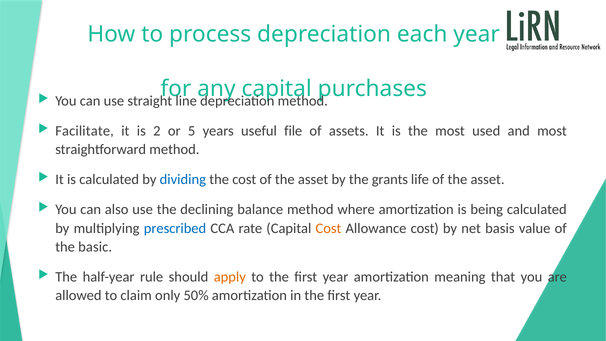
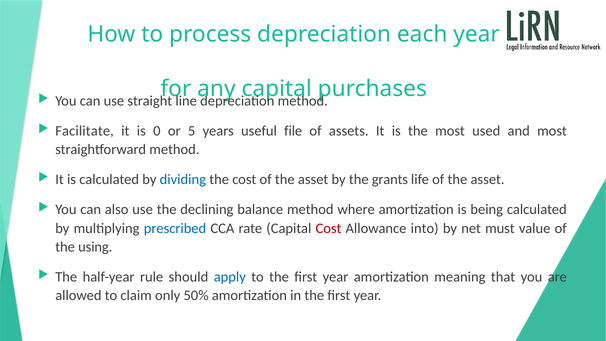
2: 2 -> 0
Cost at (329, 228) colour: orange -> red
Allowance cost: cost -> into
basis: basis -> must
basic: basic -> using
apply colour: orange -> blue
